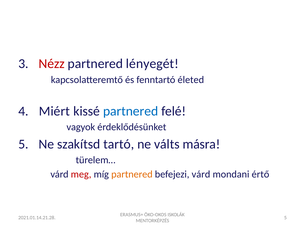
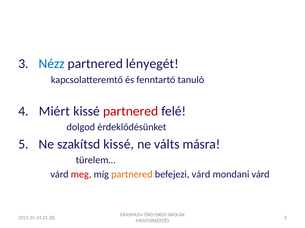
Nézz colour: red -> blue
életed: életed -> tanuló
partnered at (131, 111) colour: blue -> red
vagyok: vagyok -> dolgod
szakítsd tartó: tartó -> kissé
mondani értő: értő -> várd
